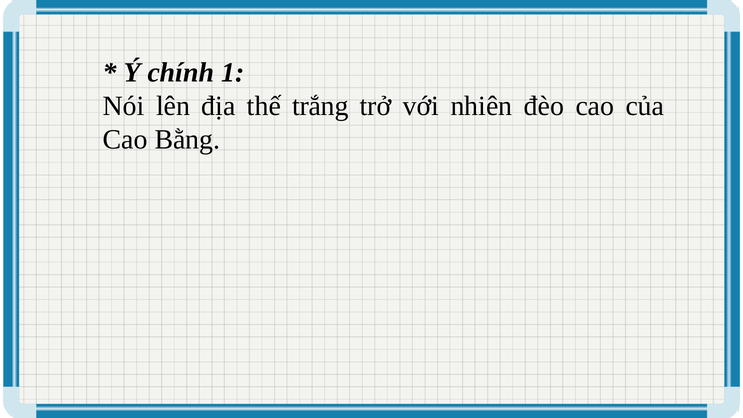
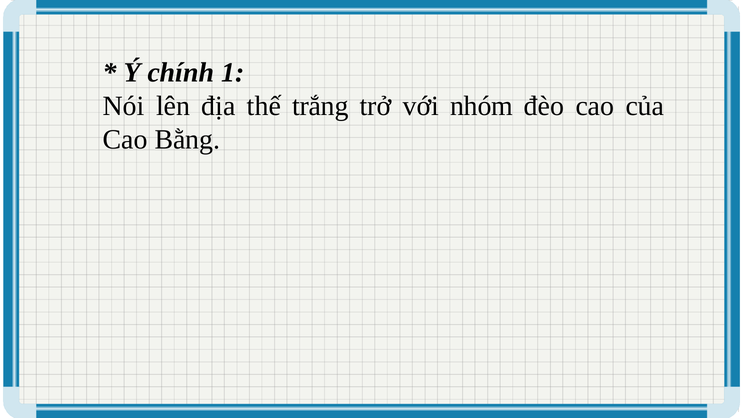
nhiên: nhiên -> nhóm
